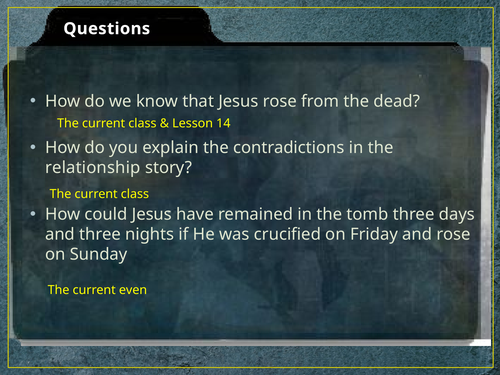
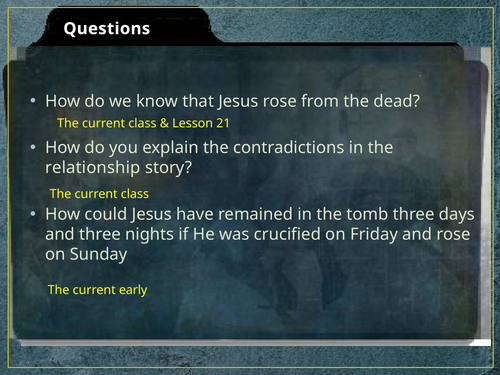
14: 14 -> 21
even: even -> early
